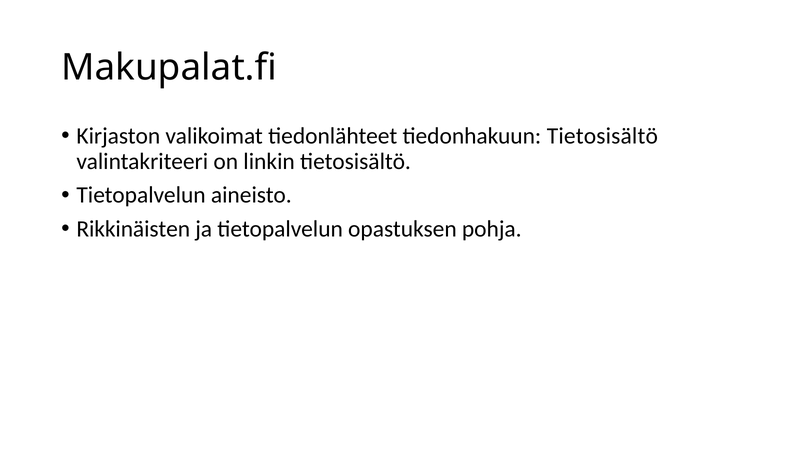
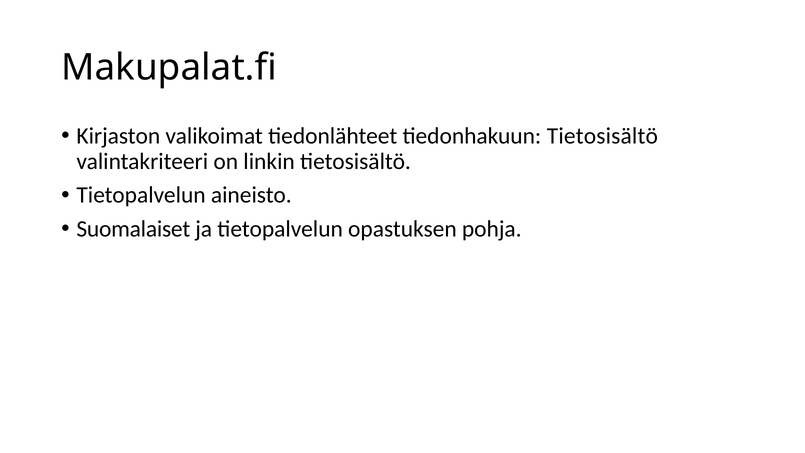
Rikkinäisten: Rikkinäisten -> Suomalaiset
